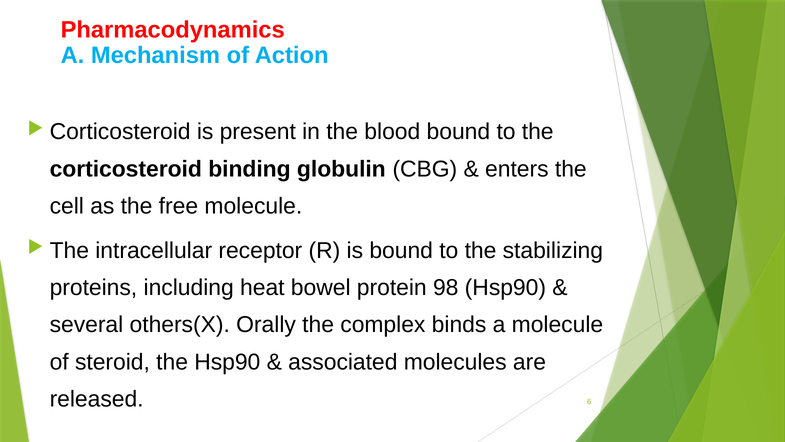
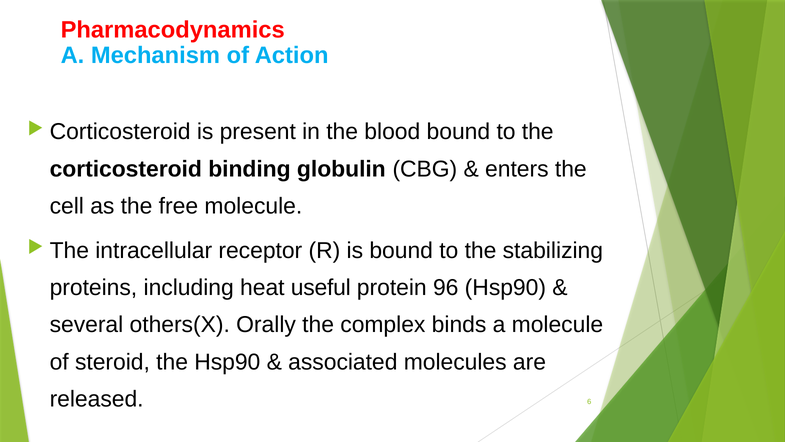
bowel: bowel -> useful
98: 98 -> 96
